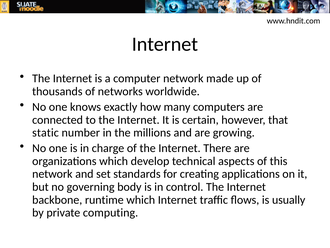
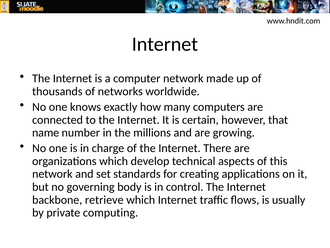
static: static -> name
runtime: runtime -> retrieve
